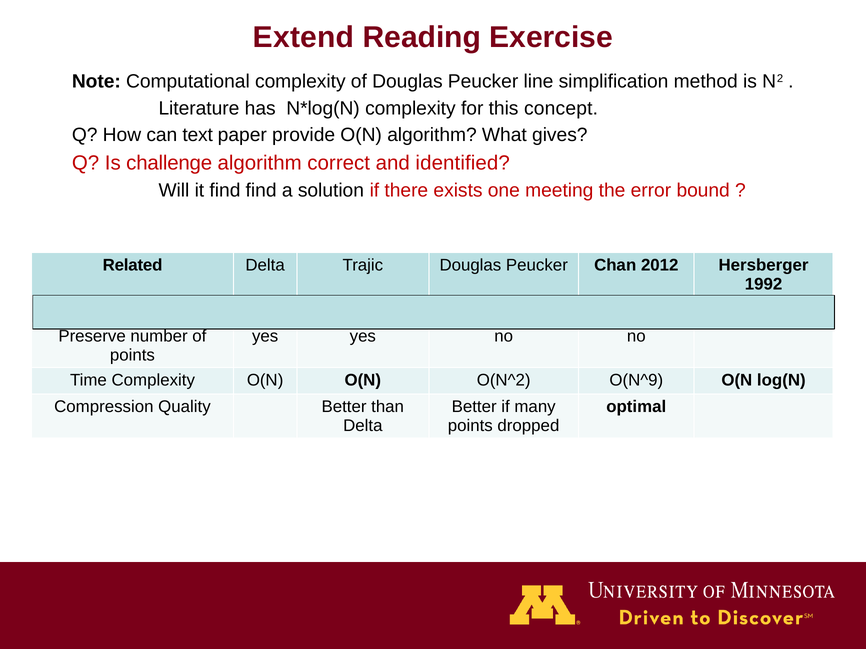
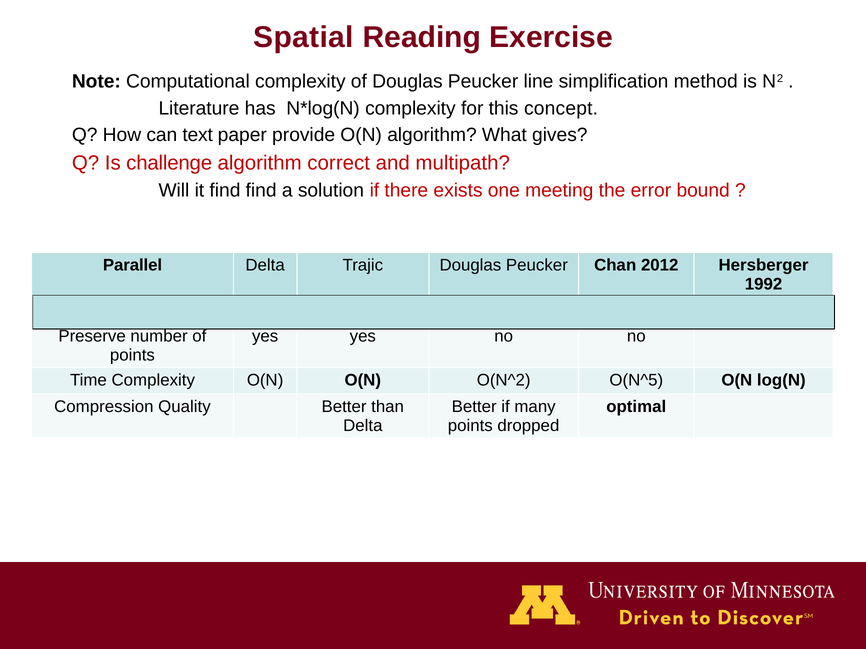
Extend: Extend -> Spatial
identified: identified -> multipath
Related: Related -> Parallel
O(N^9: O(N^9 -> O(N^5
